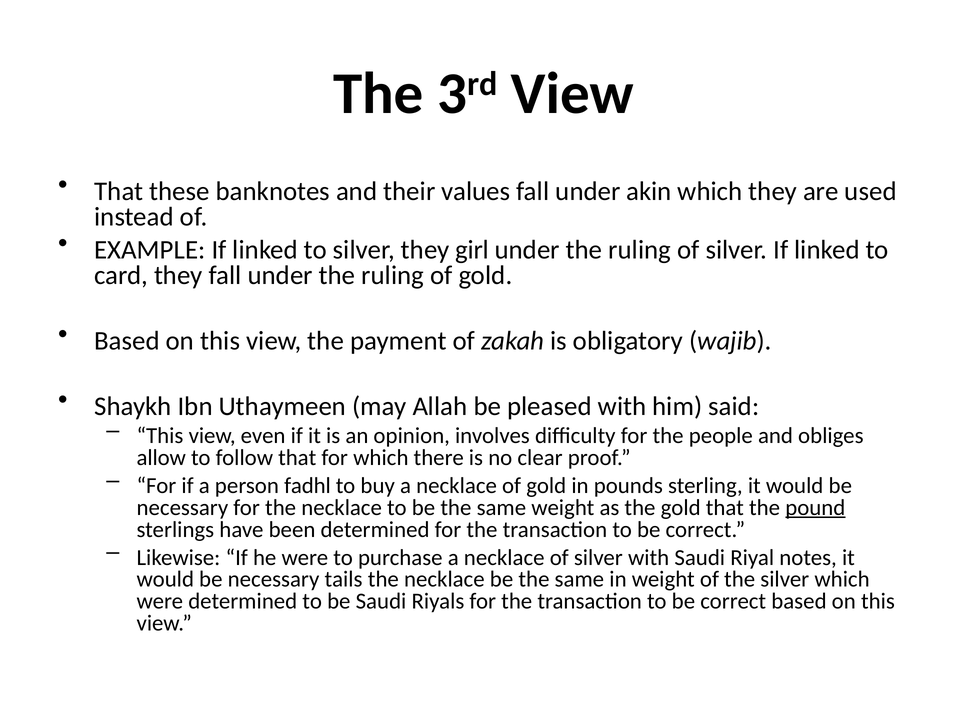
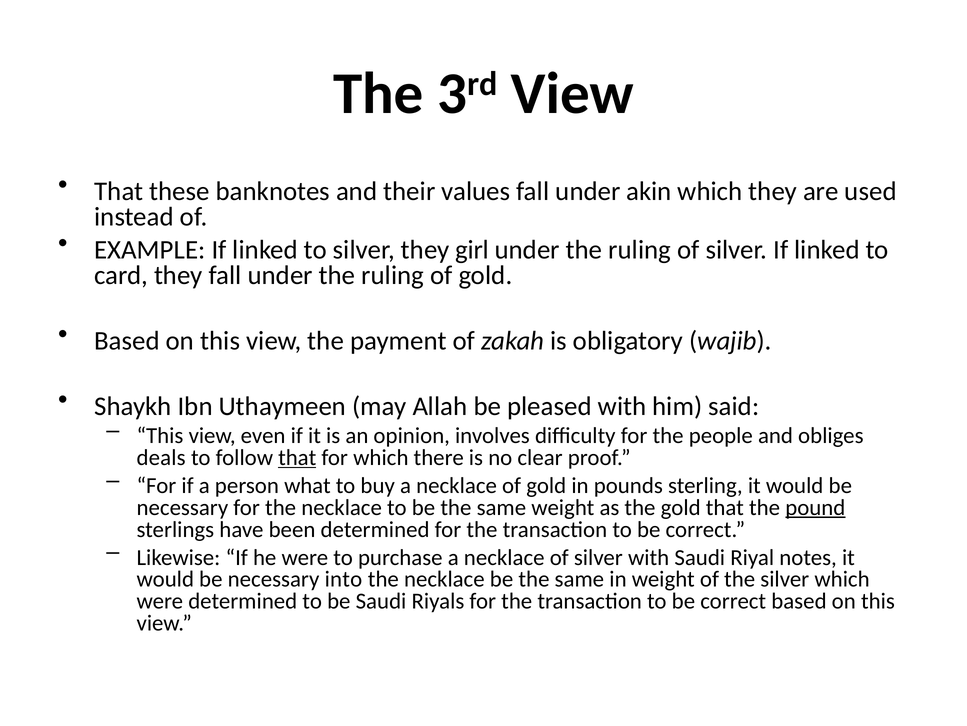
allow: allow -> deals
that at (297, 457) underline: none -> present
fadhl: fadhl -> what
tails: tails -> into
